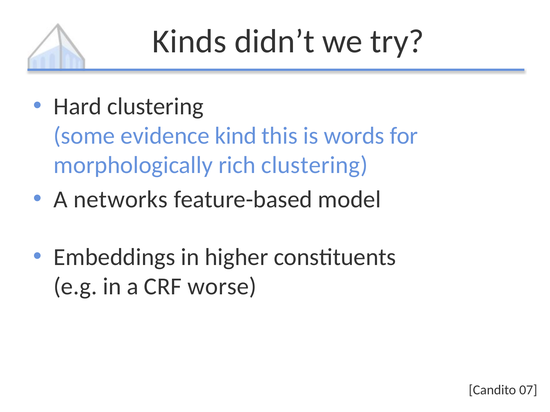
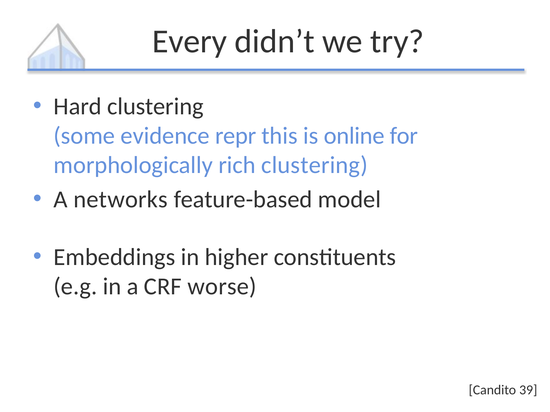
Kinds: Kinds -> Every
kind: kind -> repr
words: words -> online
07: 07 -> 39
